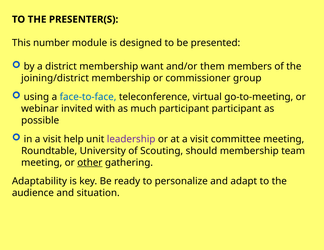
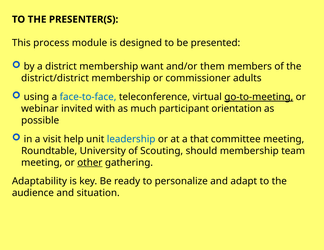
number: number -> process
joining/district: joining/district -> district/district
group: group -> adults
go-to-meeting underline: none -> present
participant participant: participant -> orientation
leadership colour: purple -> blue
at a visit: visit -> that
